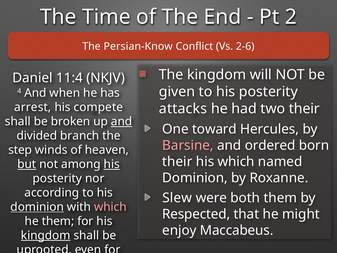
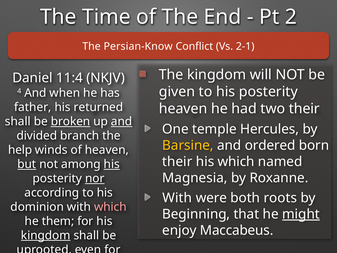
2-6: 2-6 -> 2-1
arrest: arrest -> father
compete: compete -> returned
attacks at (183, 109): attacks -> heaven
broken underline: none -> present
toward: toward -> temple
Barsine colour: pink -> yellow
step: step -> help
Dominion at (195, 178): Dominion -> Magnesia
nor underline: none -> present
Slew at (177, 198): Slew -> With
both them: them -> roots
dominion at (37, 207) underline: present -> none
Respected: Respected -> Beginning
might underline: none -> present
